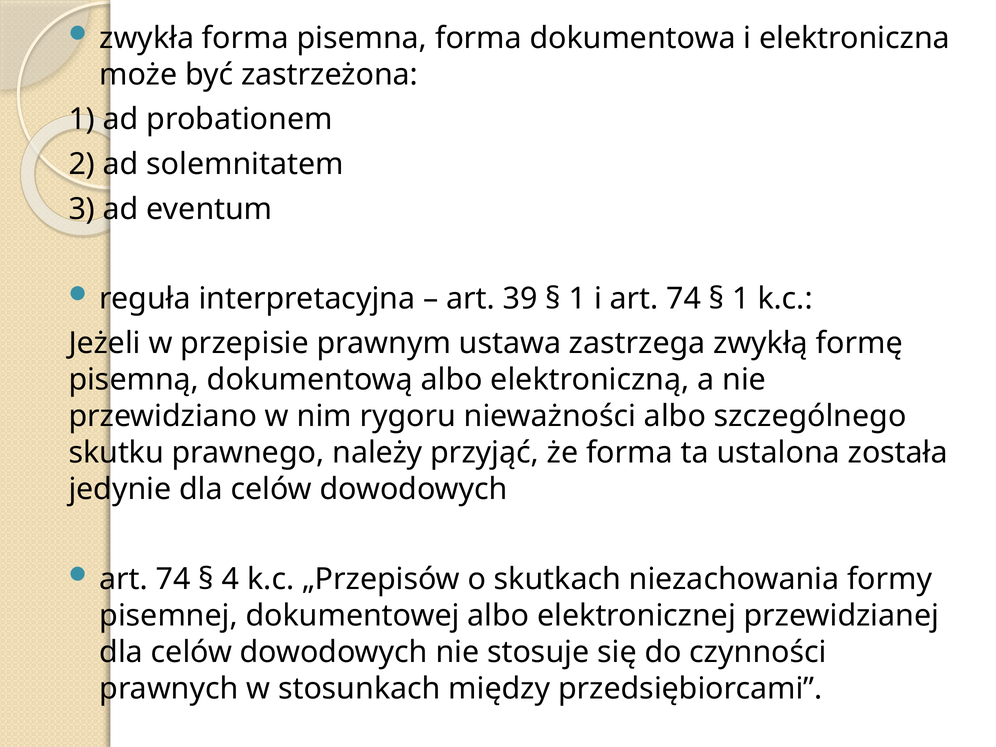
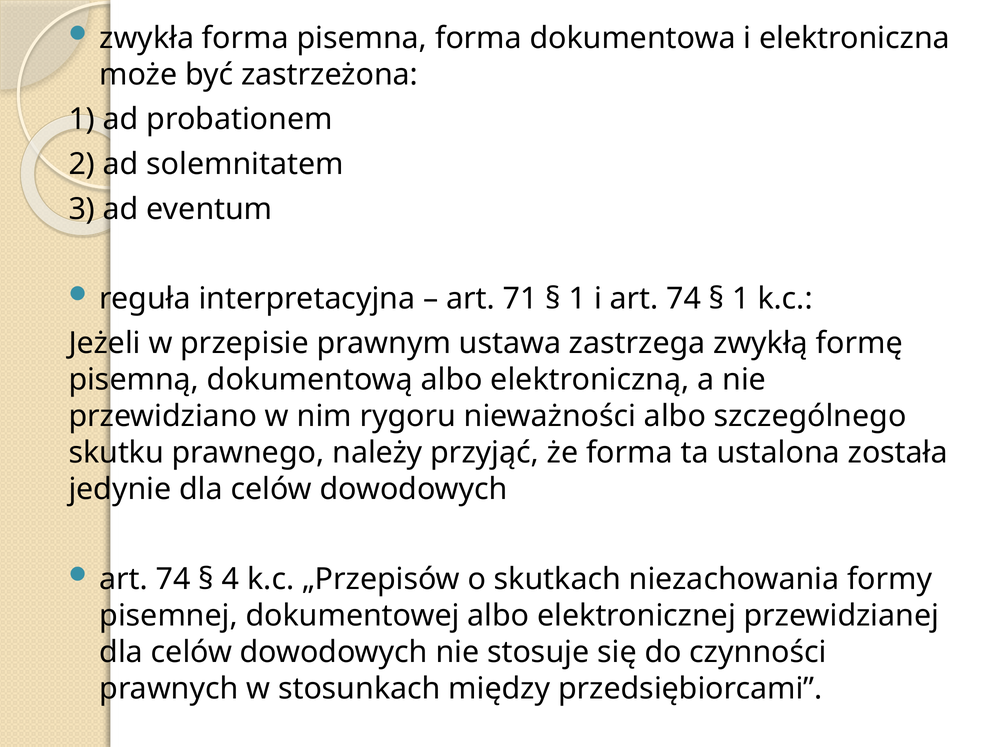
39: 39 -> 71
